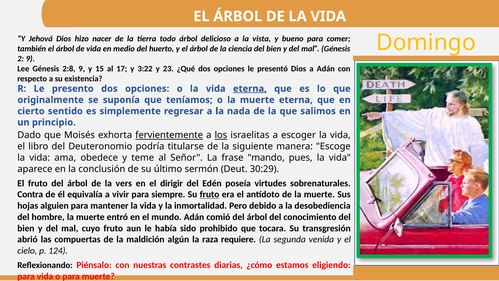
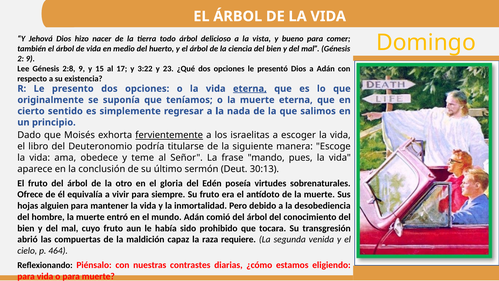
los underline: present -> none
30:29: 30:29 -> 30:13
vers: vers -> otro
dirigir: dirigir -> gloria
Contra: Contra -> Ofrece
fruto at (210, 194) underline: present -> none
algún: algún -> capaz
124: 124 -> 464
